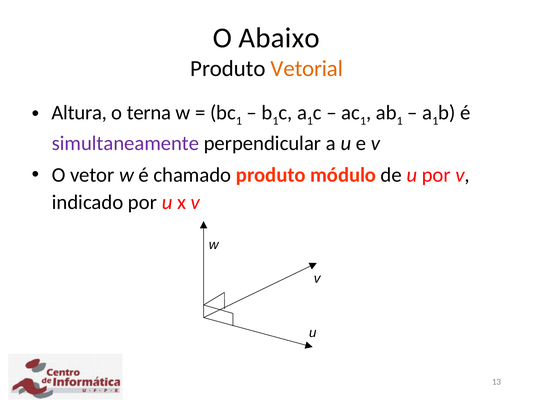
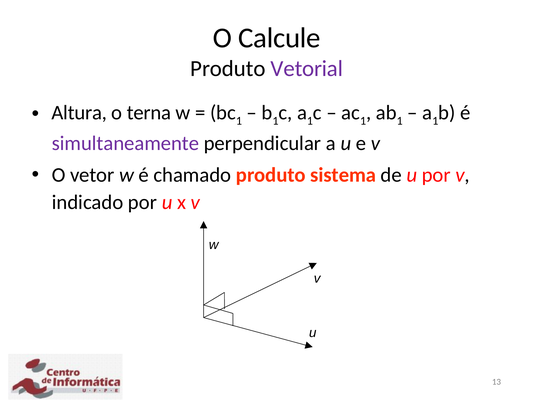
Abaixo: Abaixo -> Calcule
Vetorial colour: orange -> purple
módulo: módulo -> sistema
